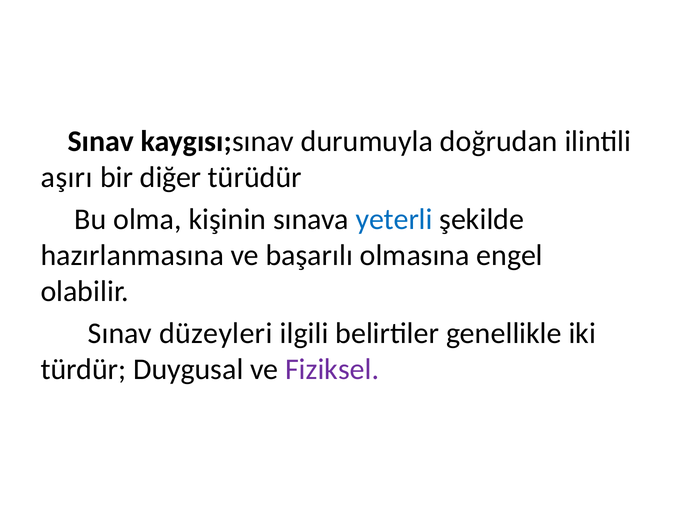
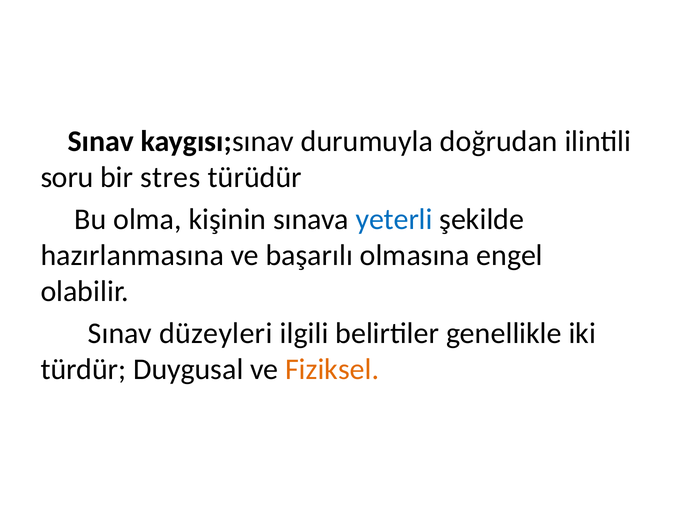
aşırı: aşırı -> soru
diğer: diğer -> stres
Fiziksel colour: purple -> orange
